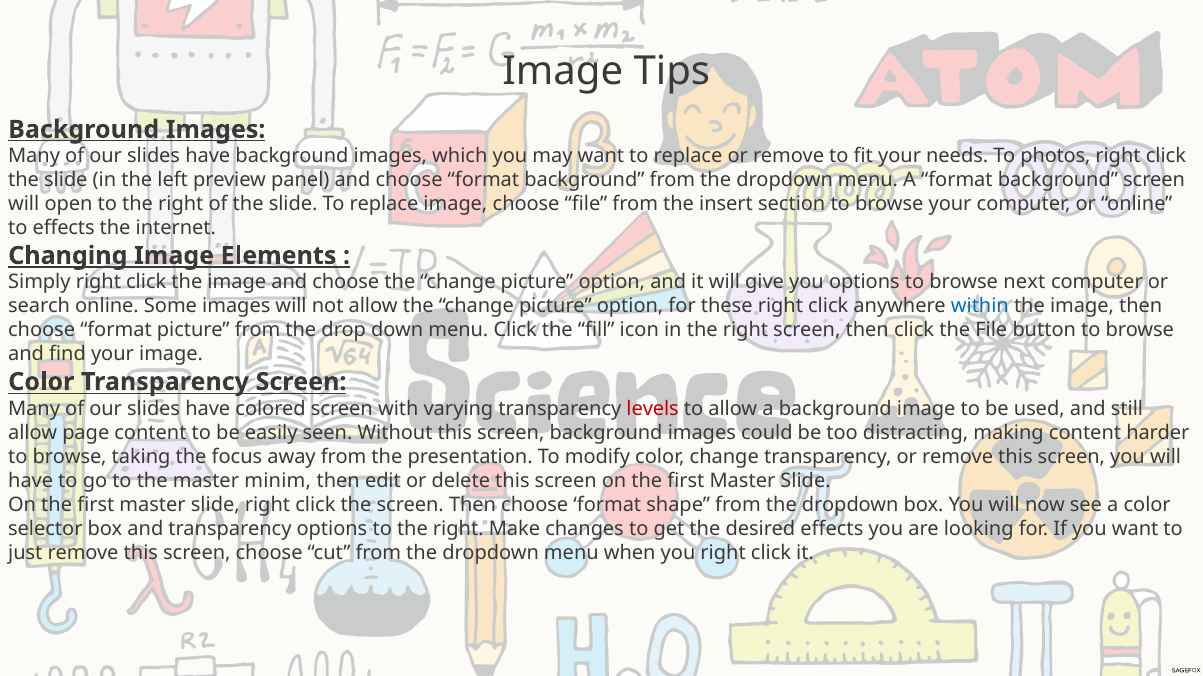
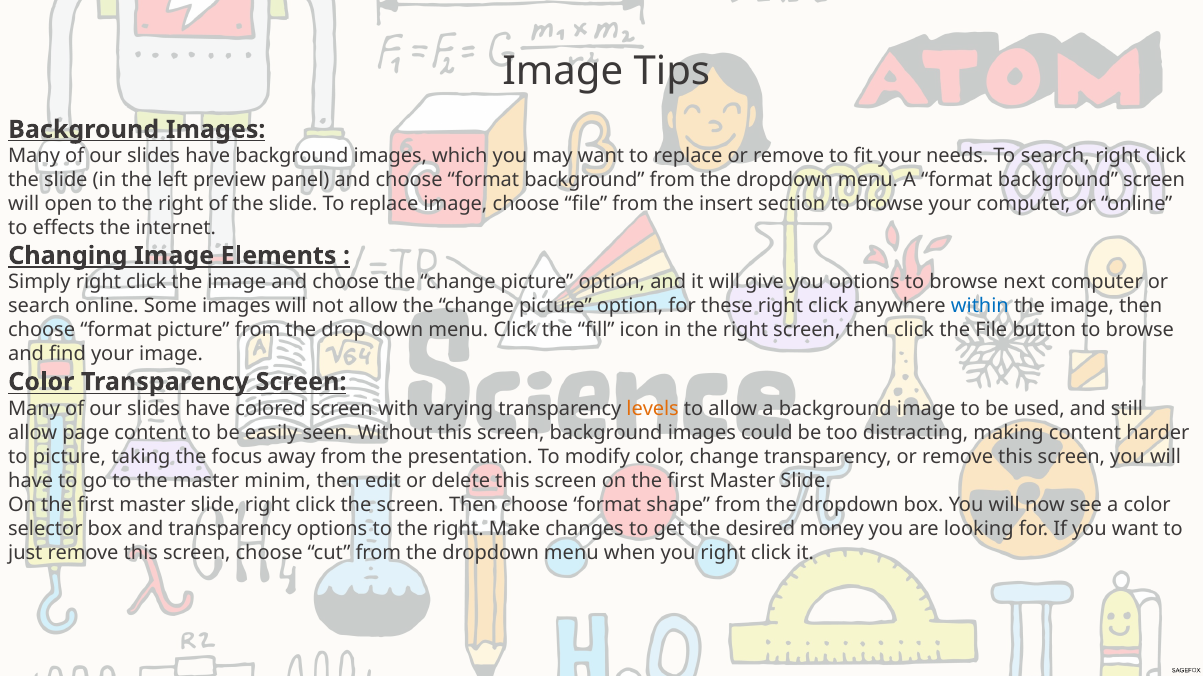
To photos: photos -> search
levels colour: red -> orange
browse at (70, 457): browse -> picture
desired effects: effects -> money
